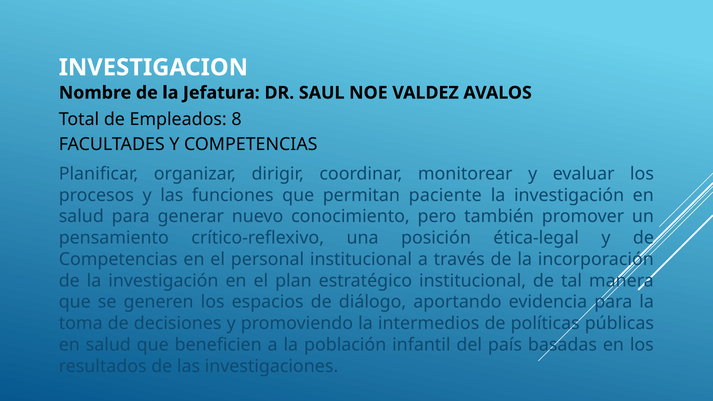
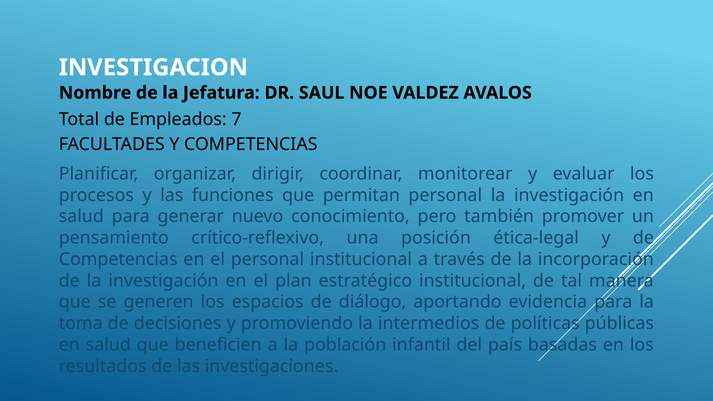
8: 8 -> 7
permitan paciente: paciente -> personal
